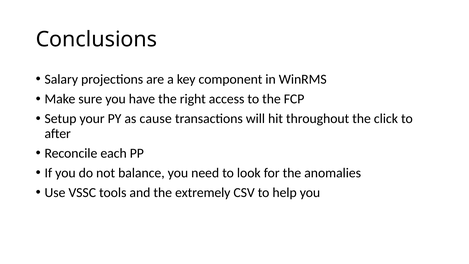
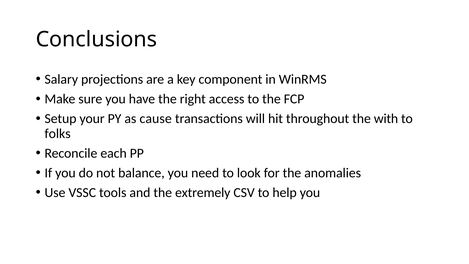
click: click -> with
after: after -> folks
